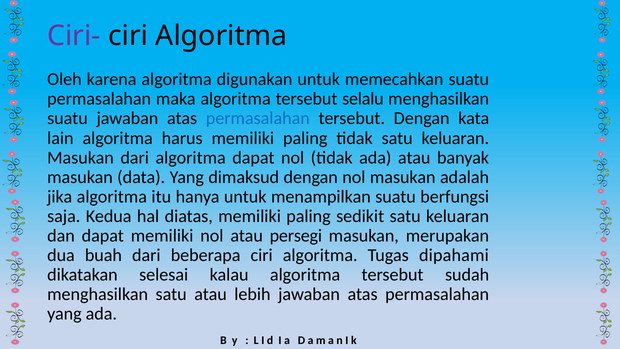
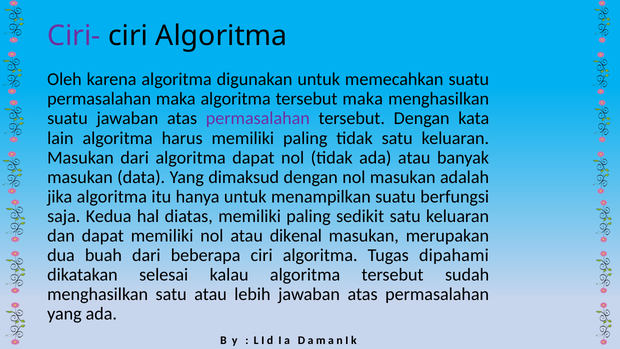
tersebut selalu: selalu -> maka
permasalahan at (258, 118) colour: blue -> purple
persegi: persegi -> dikenal
